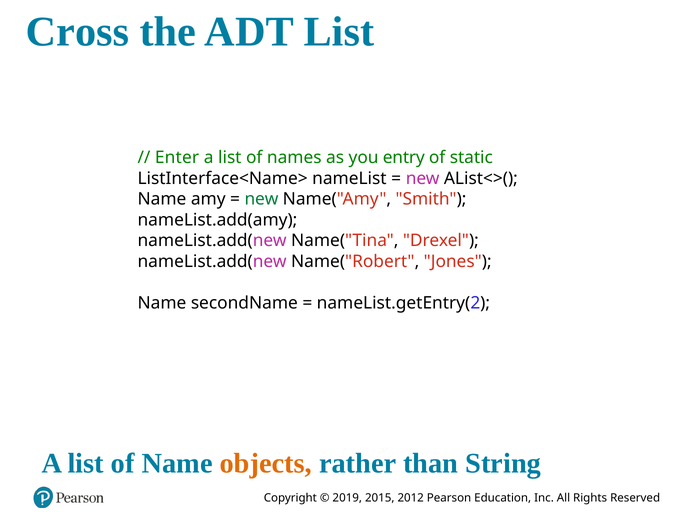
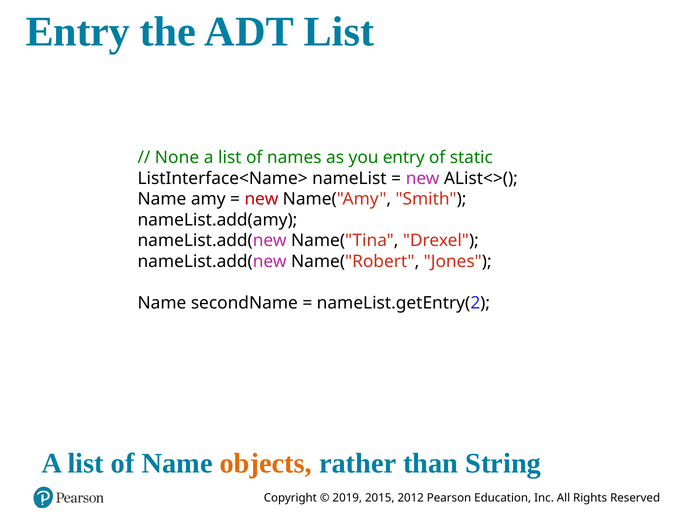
Cross at (78, 32): Cross -> Entry
Enter: Enter -> None
new at (261, 199) colour: green -> red
